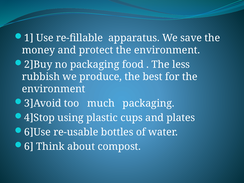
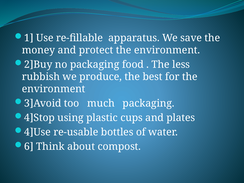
6]Use: 6]Use -> 4]Use
